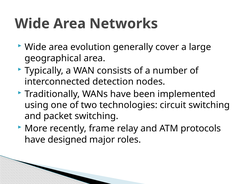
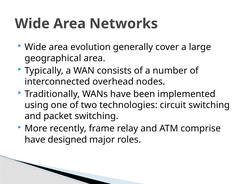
detection: detection -> overhead
protocols: protocols -> comprise
